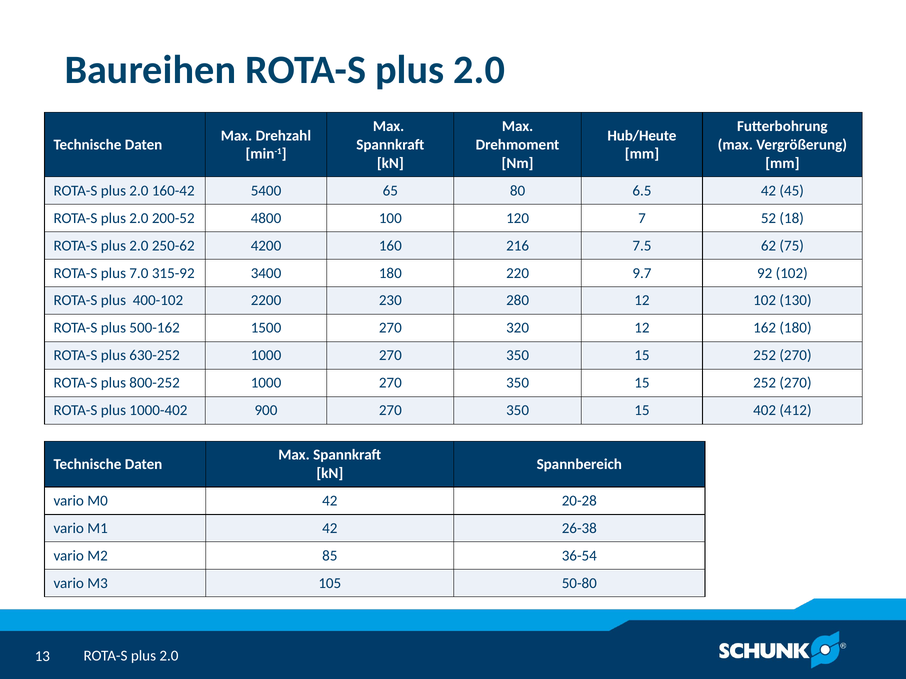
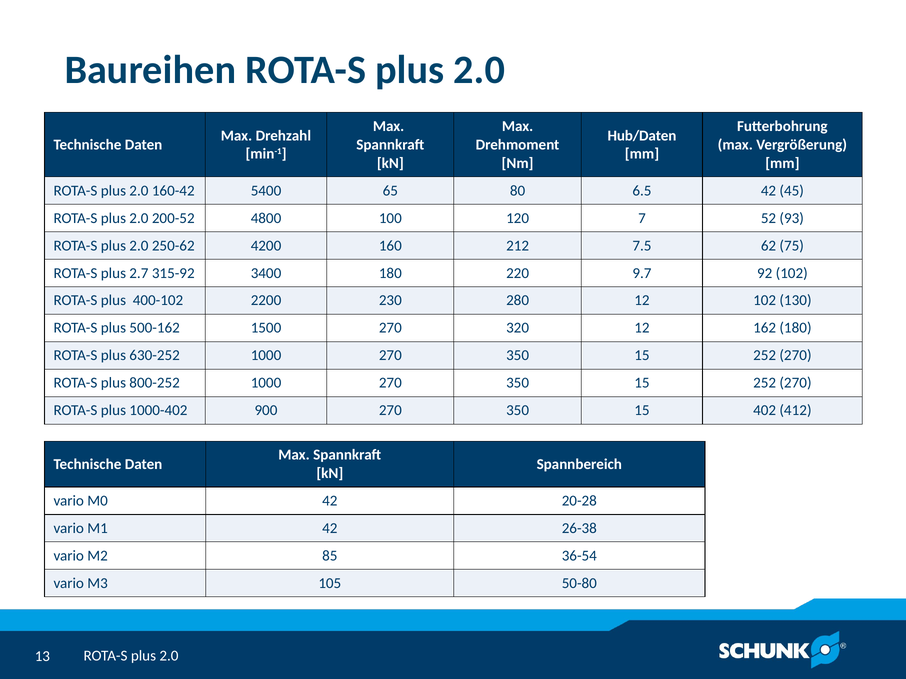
Hub/Heute: Hub/Heute -> Hub/Daten
18: 18 -> 93
216: 216 -> 212
7.0: 7.0 -> 2.7
